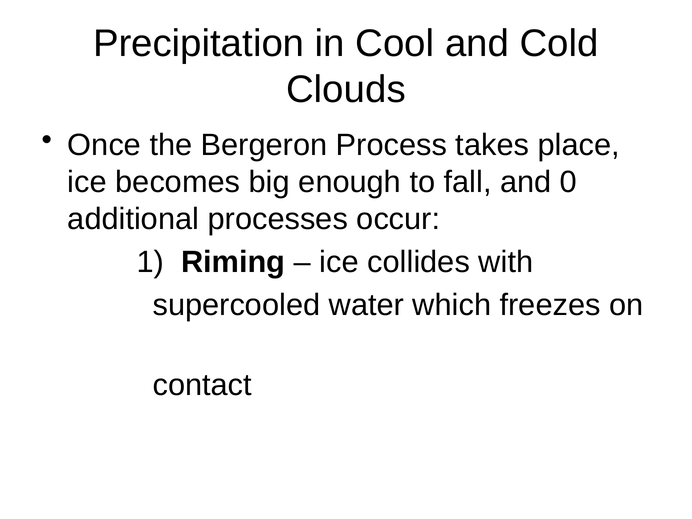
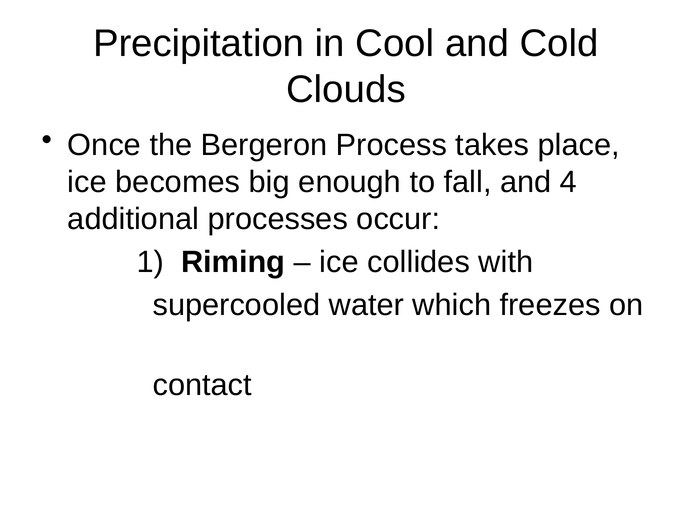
0: 0 -> 4
